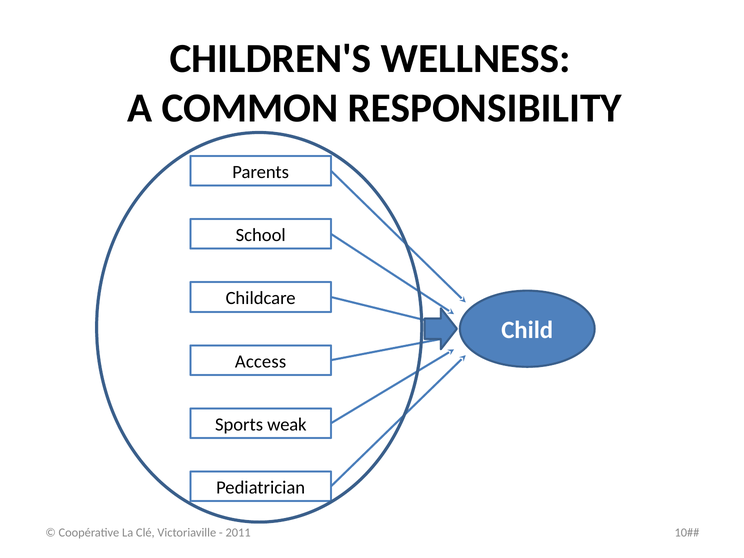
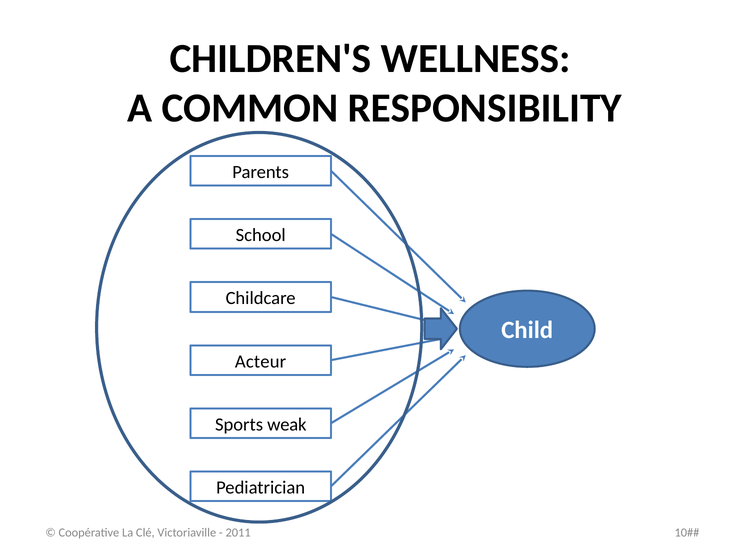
Access: Access -> Acteur
